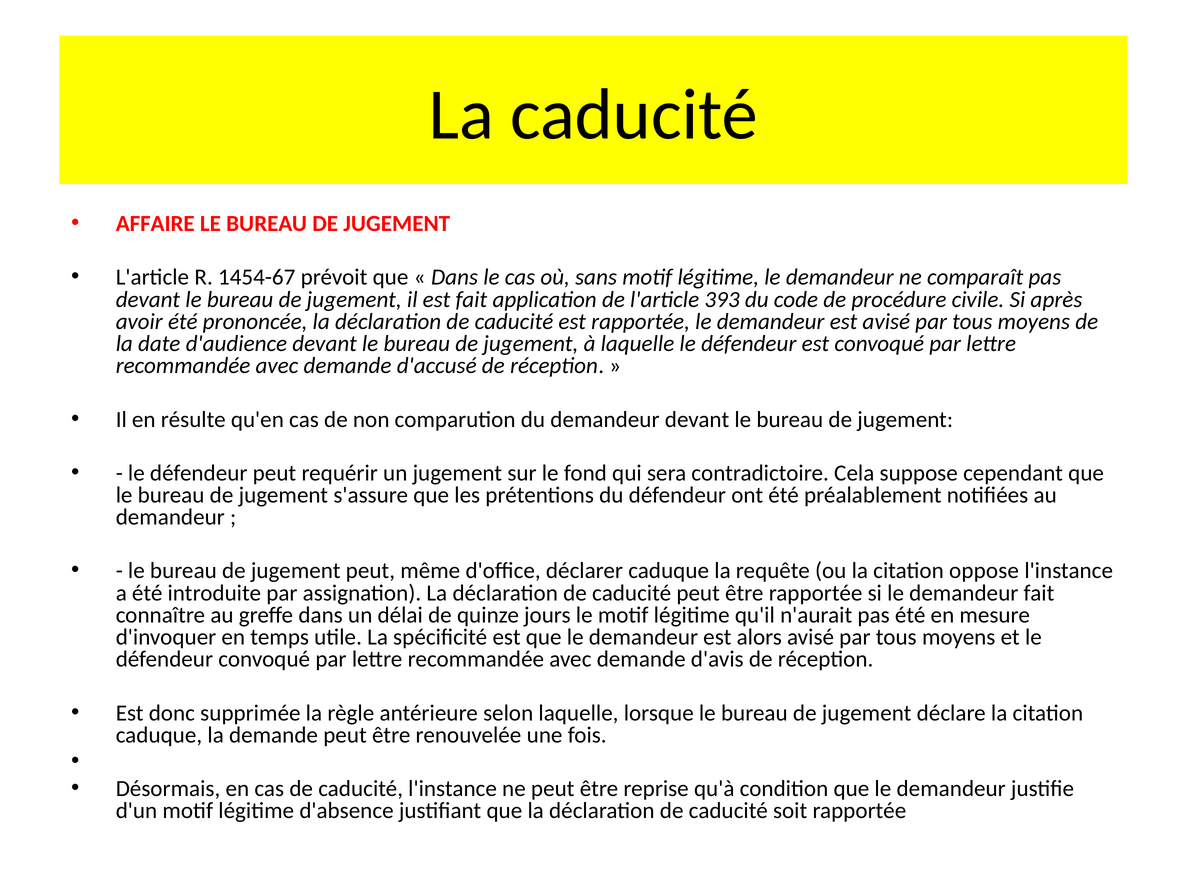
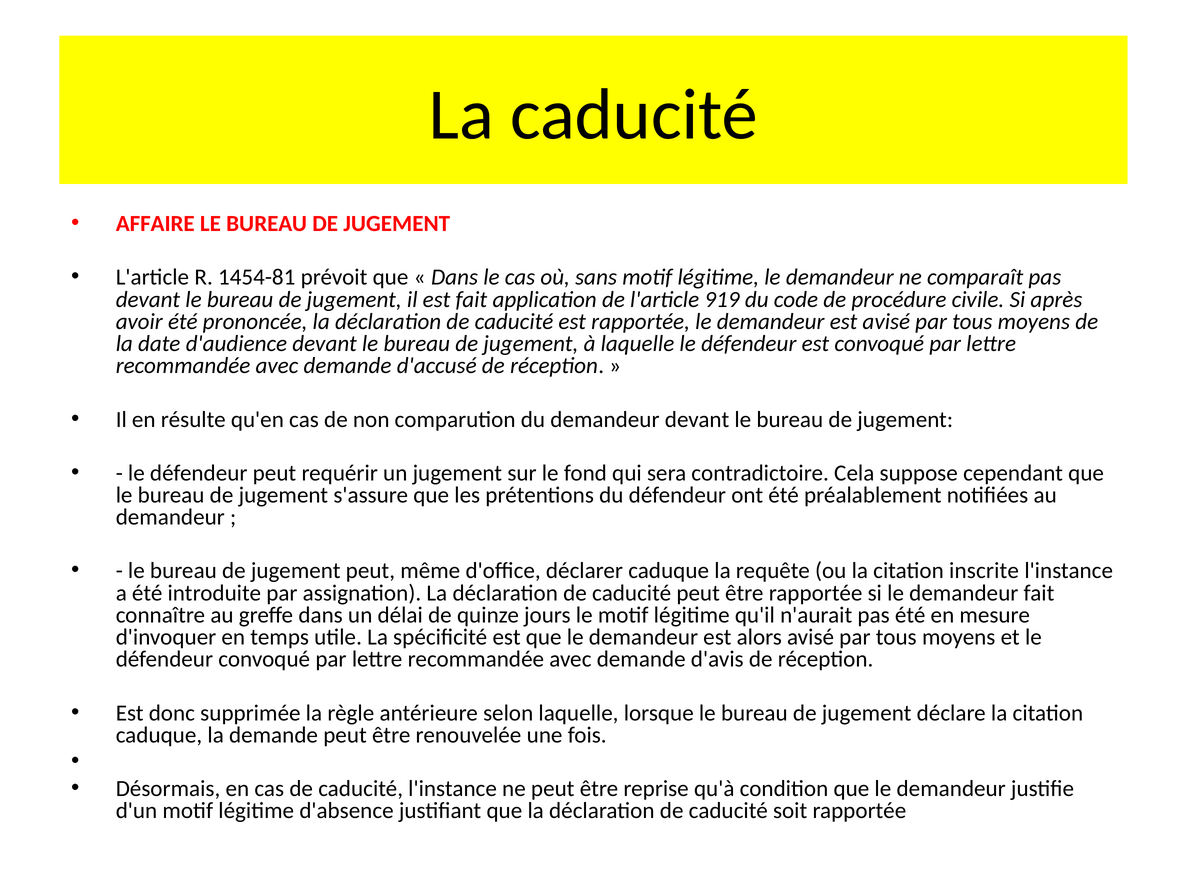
1454-67: 1454-67 -> 1454-81
393: 393 -> 919
oppose: oppose -> inscrite
